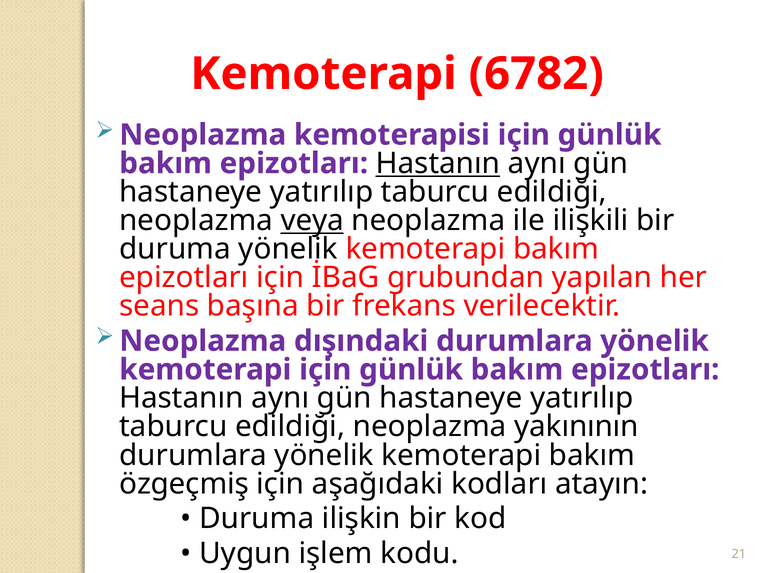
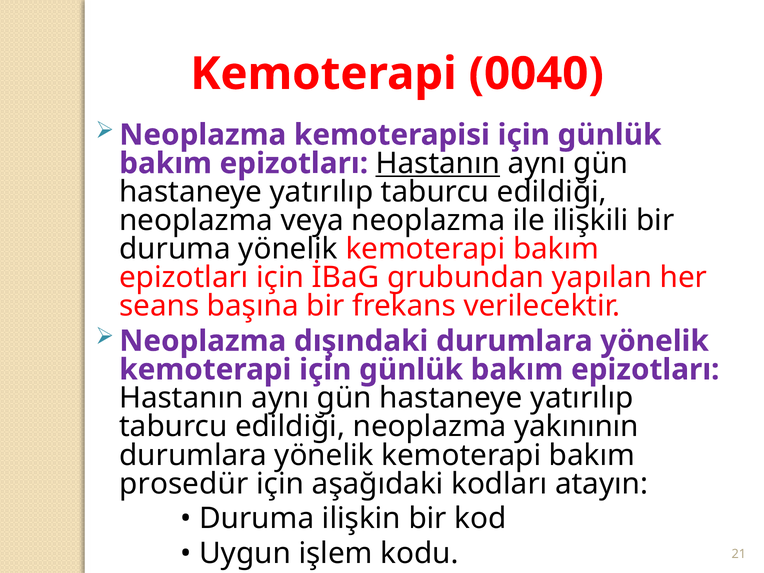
6782: 6782 -> 0040
veya underline: present -> none
özgeçmiş: özgeçmiş -> prosedür
